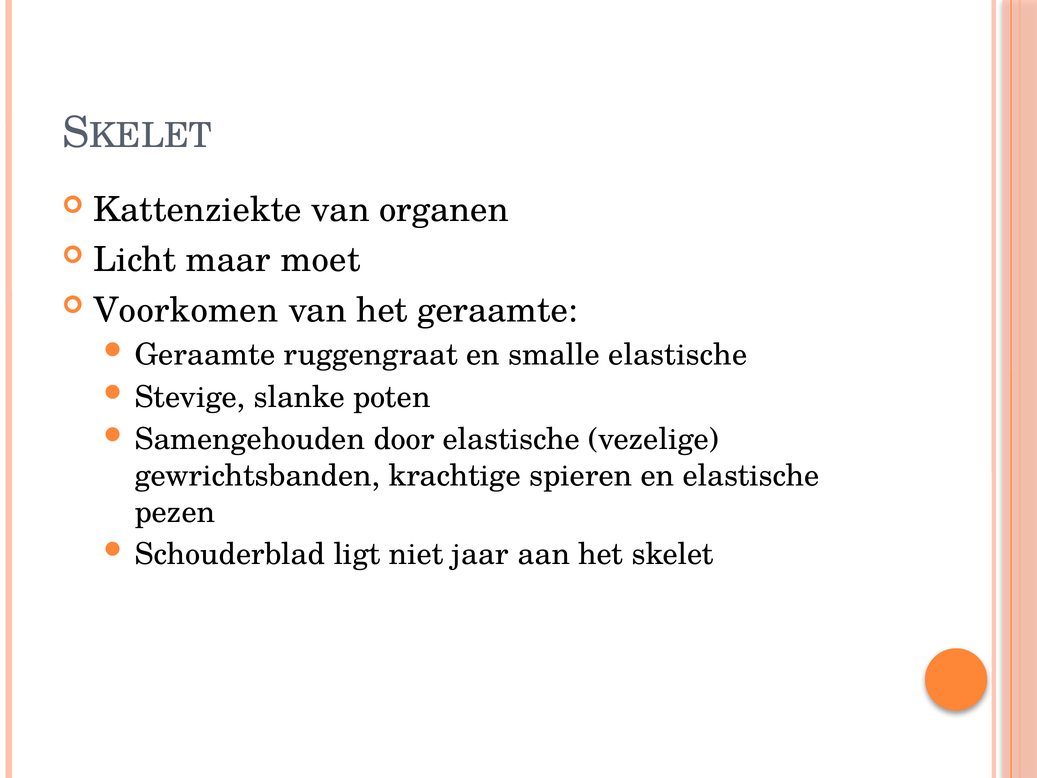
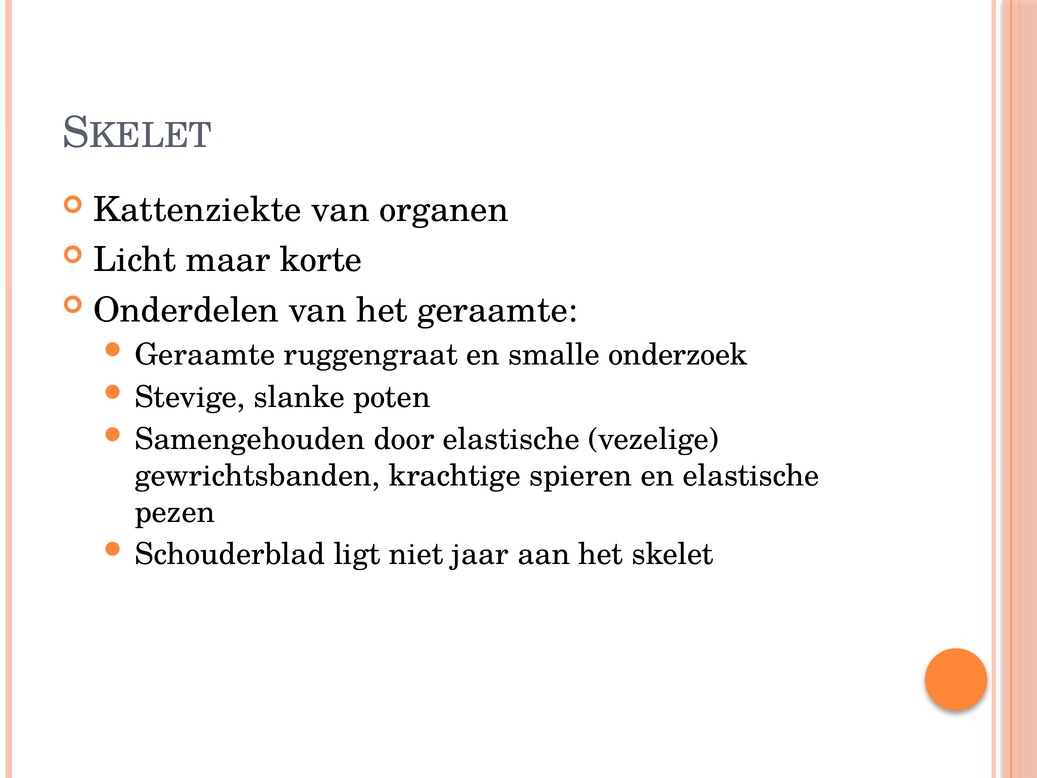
moet: moet -> korte
Voorkomen: Voorkomen -> Onderdelen
smalle elastische: elastische -> onderzoek
